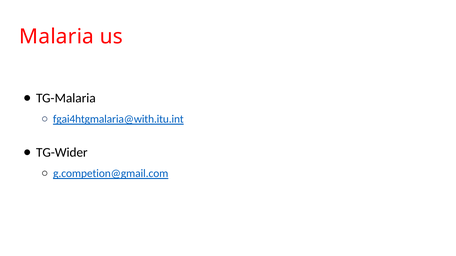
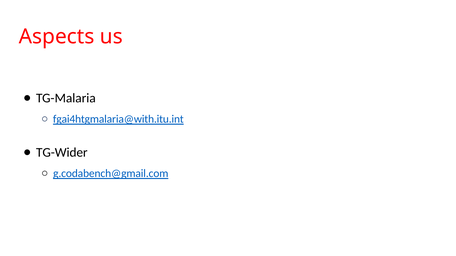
Malaria: Malaria -> Aspects
g.competion@gmail.com: g.competion@gmail.com -> g.codabench@gmail.com
